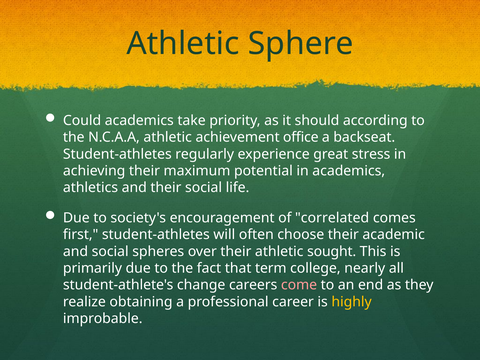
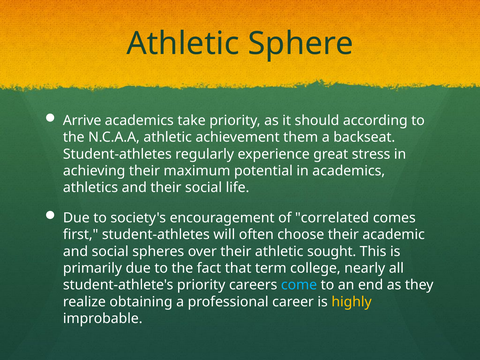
Could: Could -> Arrive
office: office -> them
student-athlete's change: change -> priority
come colour: pink -> light blue
